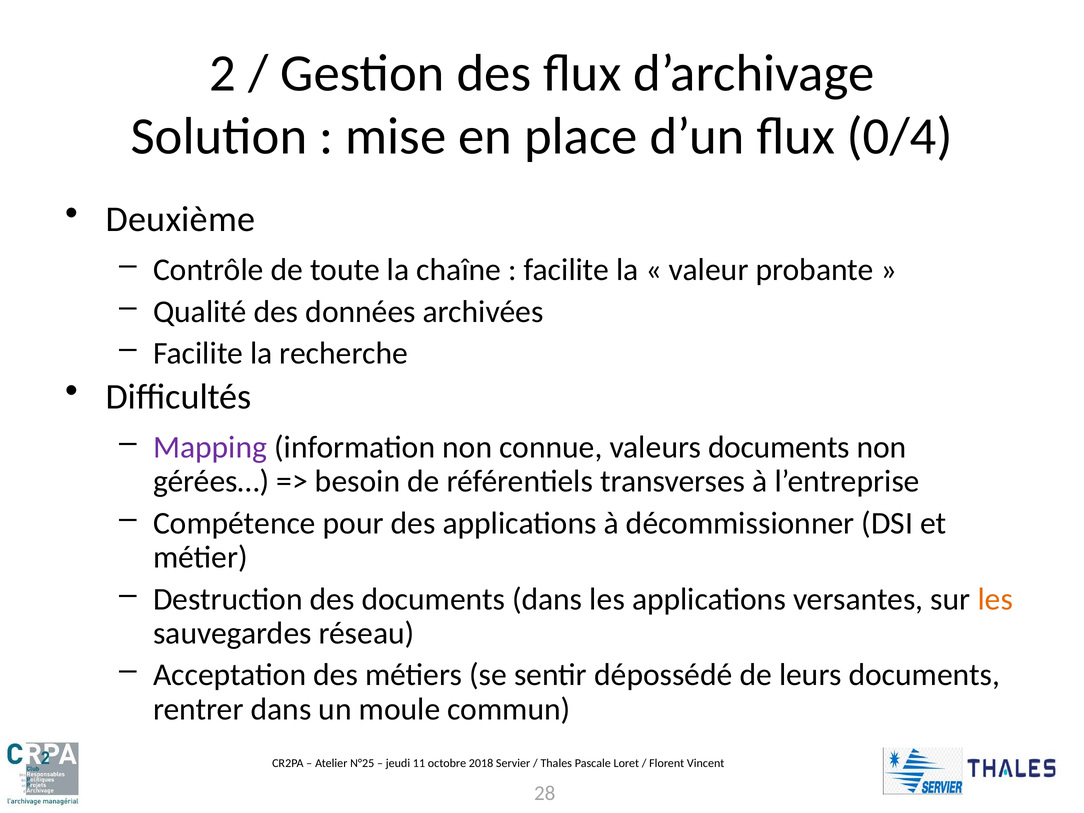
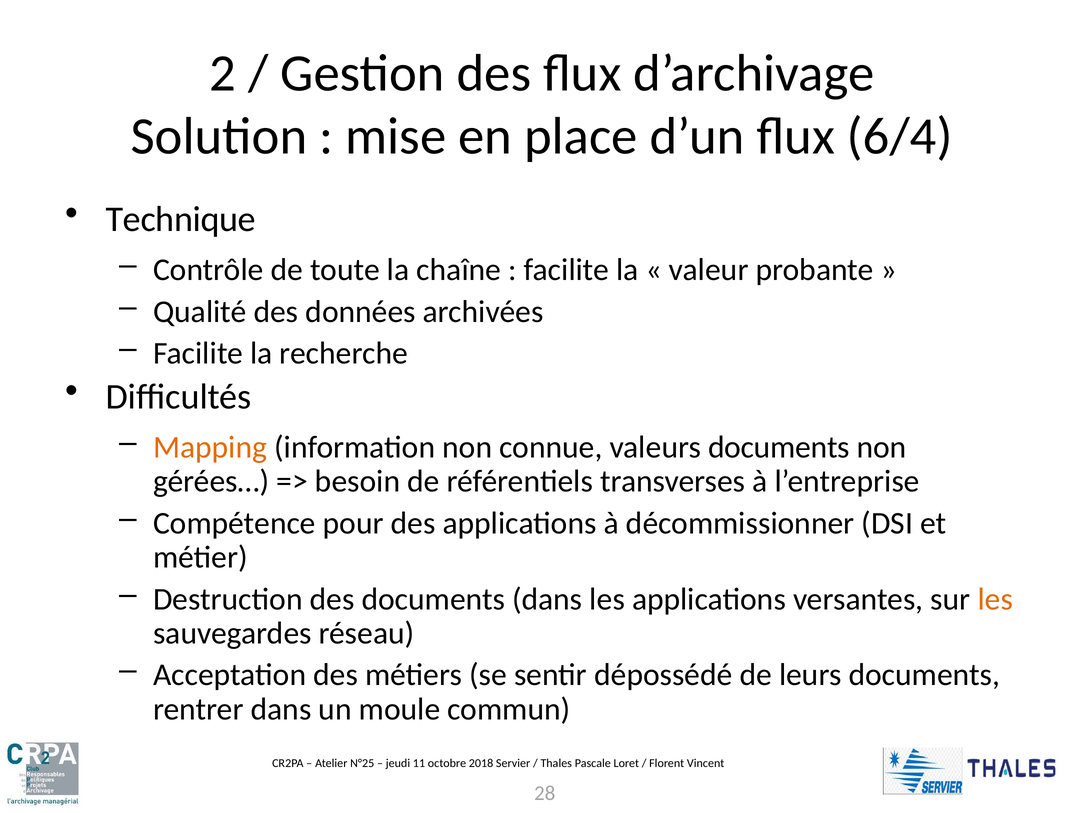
0/4: 0/4 -> 6/4
Deuxième: Deuxième -> Technique
Mapping colour: purple -> orange
